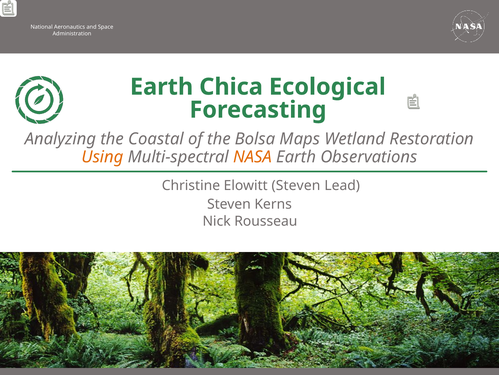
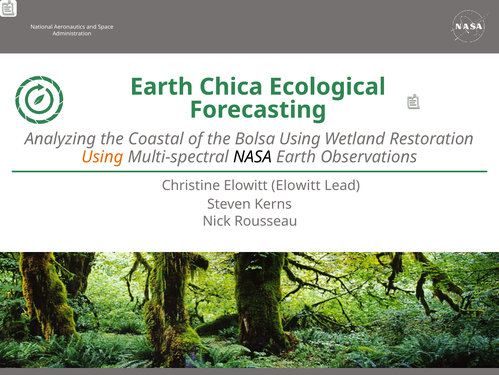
Bolsa Maps: Maps -> Using
NASA colour: orange -> black
Elowitt Steven: Steven -> Elowitt
